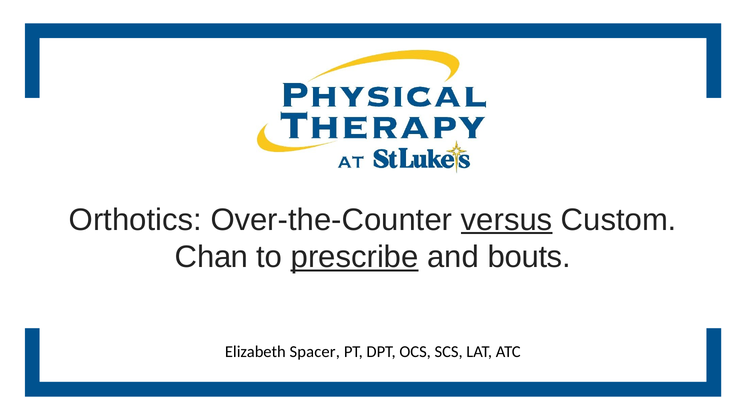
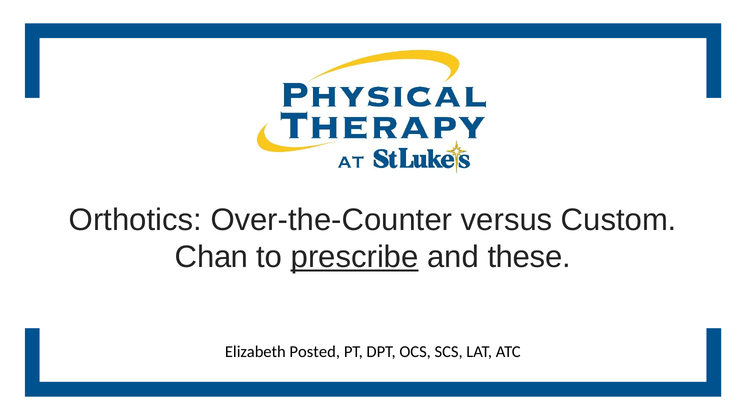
versus underline: present -> none
bouts: bouts -> these
Spacer: Spacer -> Posted
